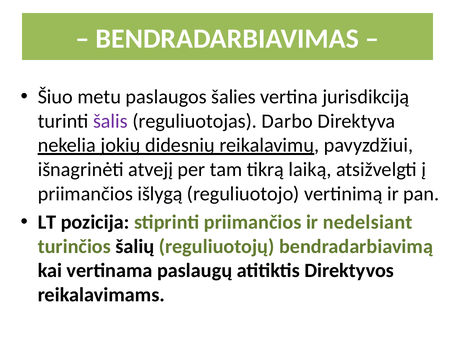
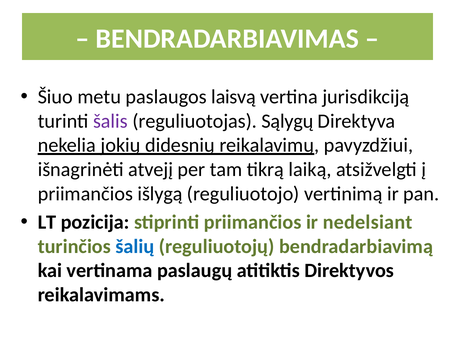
šalies: šalies -> laisvą
Darbo: Darbo -> Sąlygų
šalių colour: black -> blue
